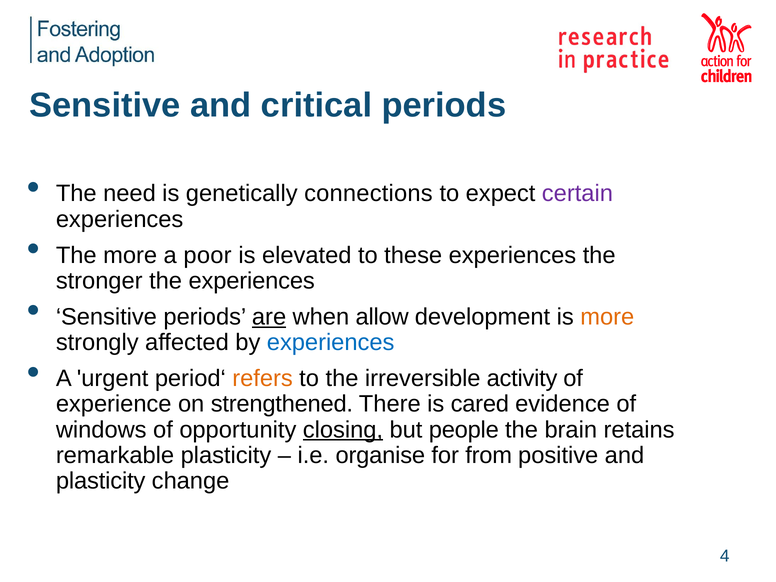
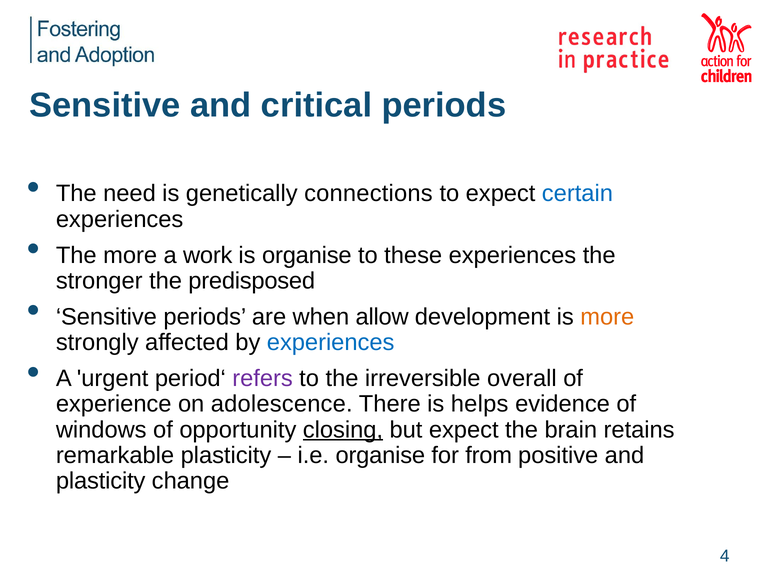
certain colour: purple -> blue
poor: poor -> work
is elevated: elevated -> organise
the experiences: experiences -> predisposed
are underline: present -> none
refers colour: orange -> purple
activity: activity -> overall
strengthened: strengthened -> adolescence
cared: cared -> helps
but people: people -> expect
